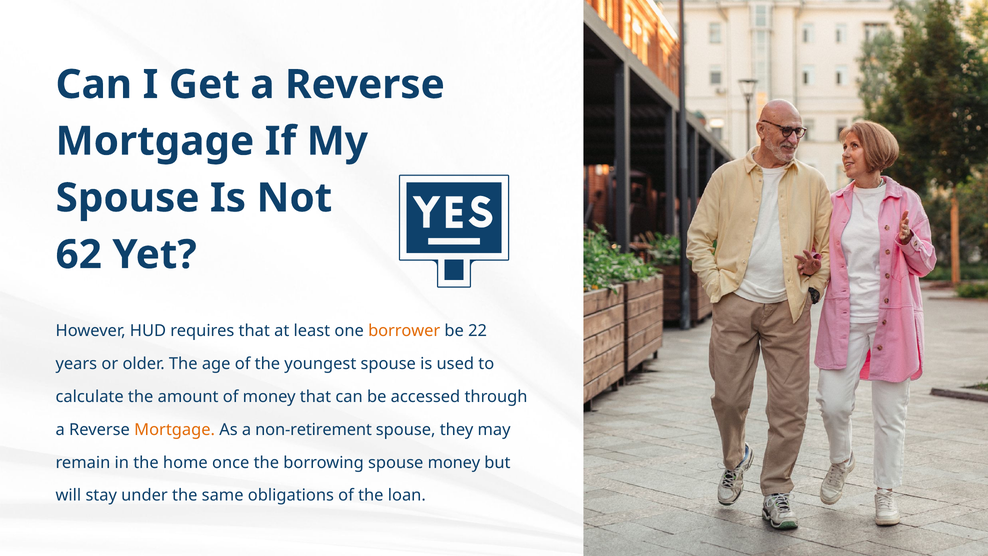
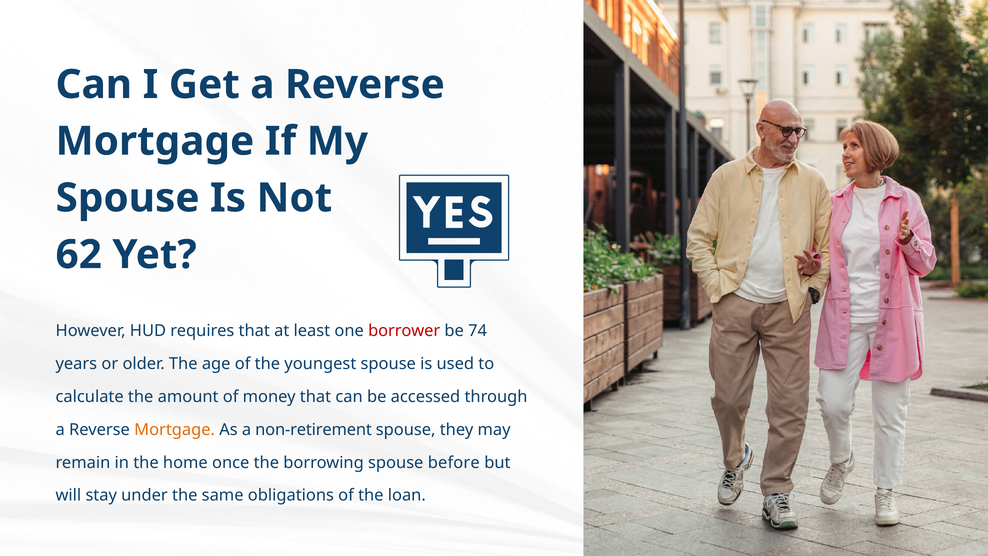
borrower colour: orange -> red
22: 22 -> 74
spouse money: money -> before
